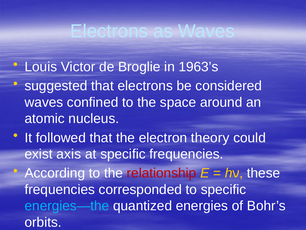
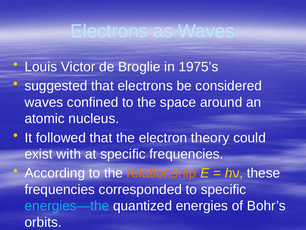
1963’s: 1963’s -> 1975’s
axis: axis -> with
relationship colour: red -> orange
